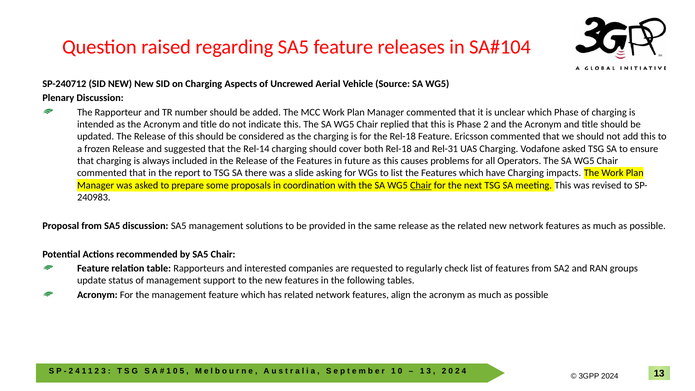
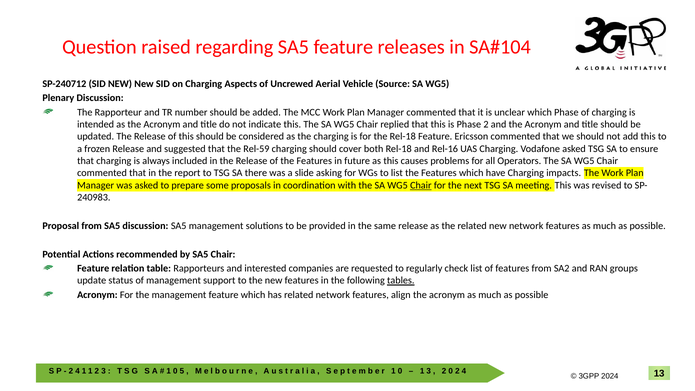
Rel-14: Rel-14 -> Rel-59
Rel-31: Rel-31 -> Rel-16
tables underline: none -> present
